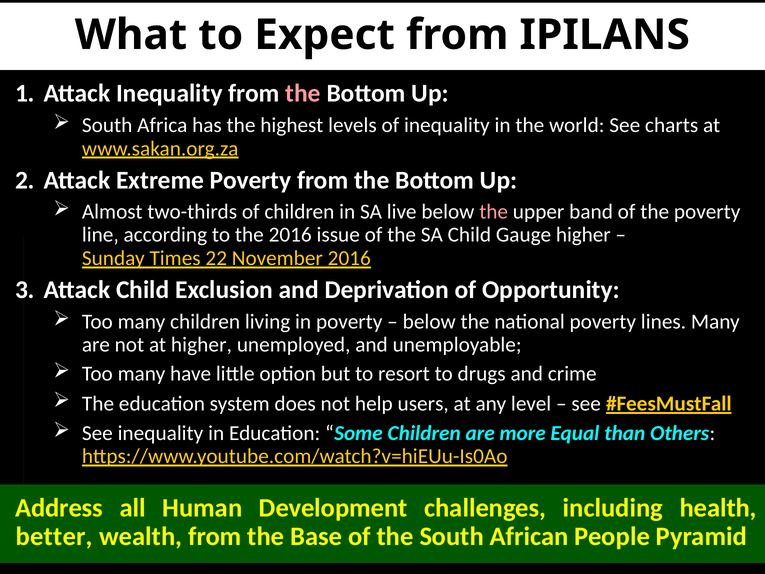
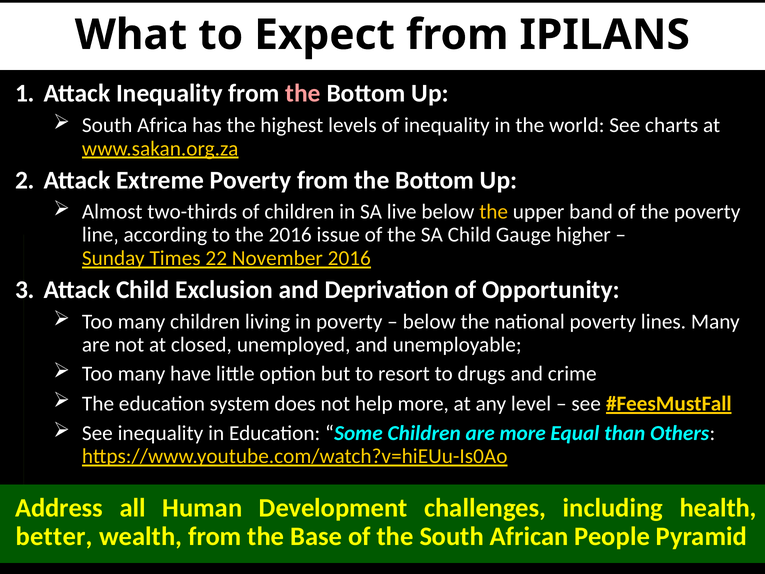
the at (494, 212) colour: pink -> yellow
at higher: higher -> closed
help users: users -> more
